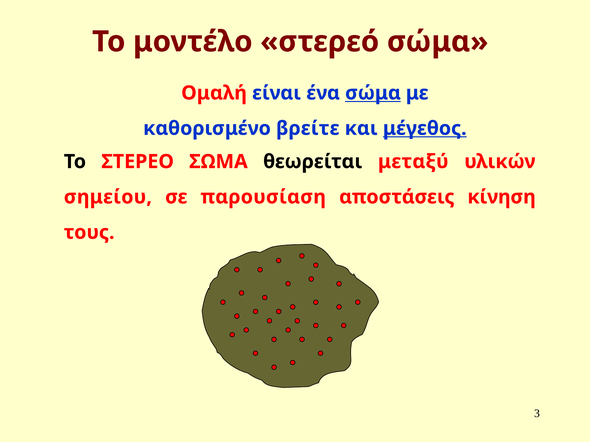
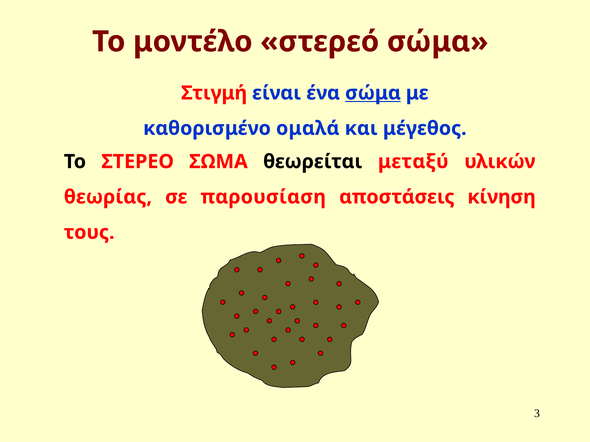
Ομαλή: Ομαλή -> Στιγμή
βρείτε: βρείτε -> ομαλά
μέγεθος underline: present -> none
σημείου: σημείου -> θεωρίας
